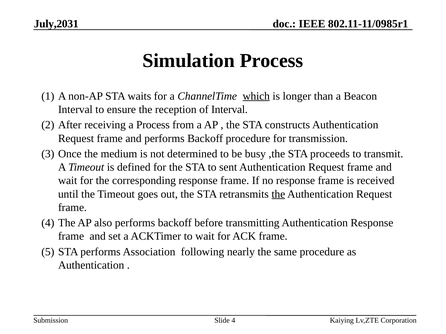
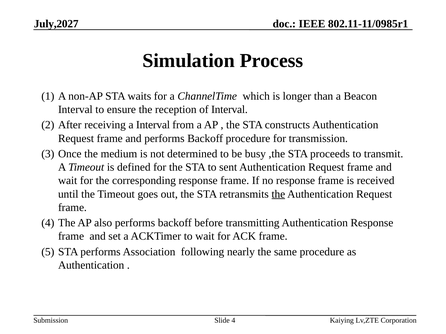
July,2031: July,2031 -> July,2027
which underline: present -> none
a Process: Process -> Interval
